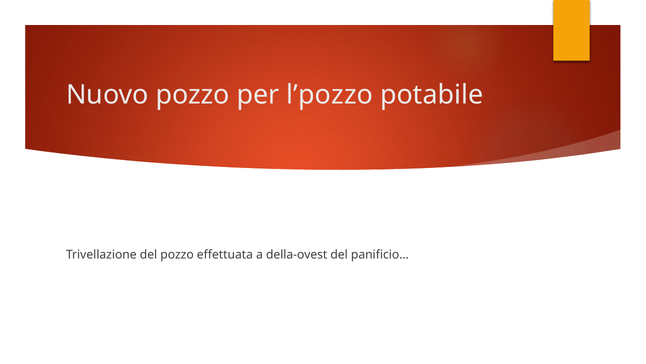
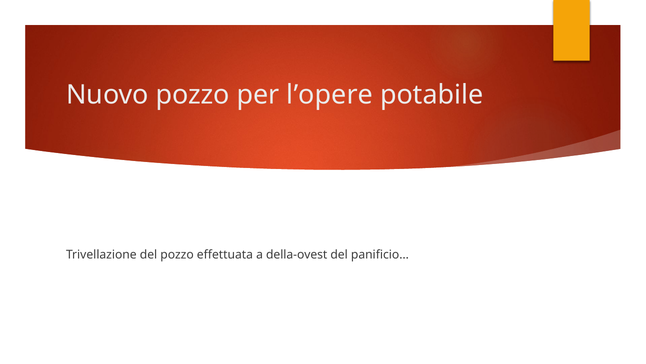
l’pozzo: l’pozzo -> l’opere
